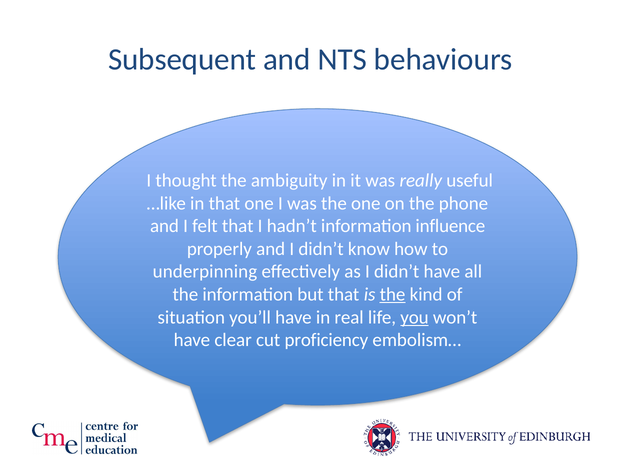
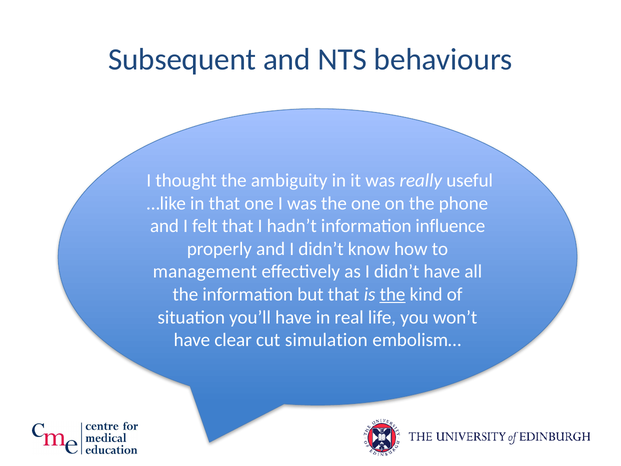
underpinning: underpinning -> management
you underline: present -> none
proficiency: proficiency -> simulation
